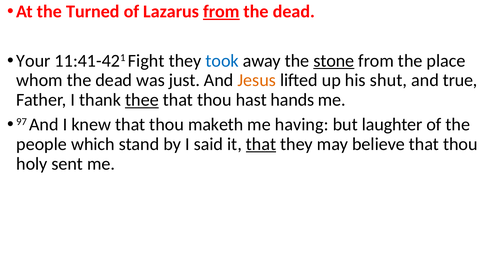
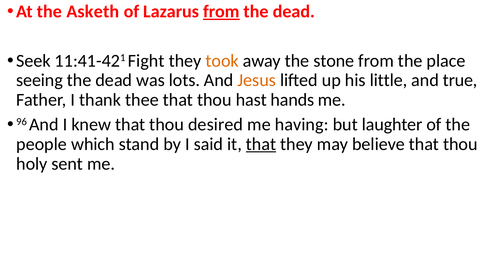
Turned: Turned -> Asketh
Your: Your -> Seek
took colour: blue -> orange
stone underline: present -> none
whom: whom -> seeing
just: just -> lots
shut: shut -> little
thee underline: present -> none
97: 97 -> 96
maketh: maketh -> desired
